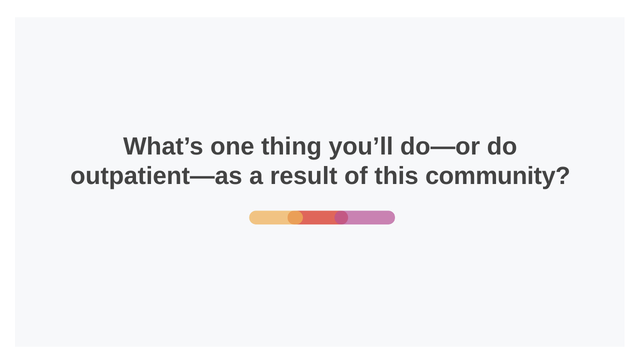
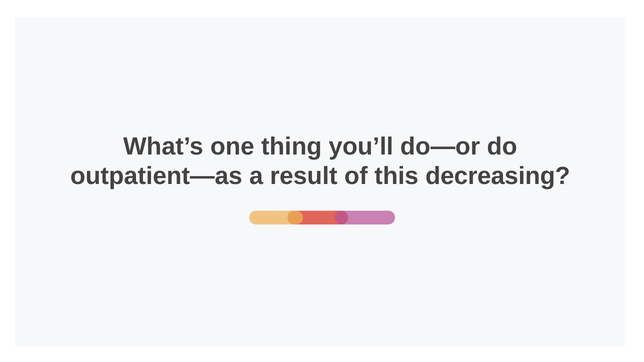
community: community -> decreasing
